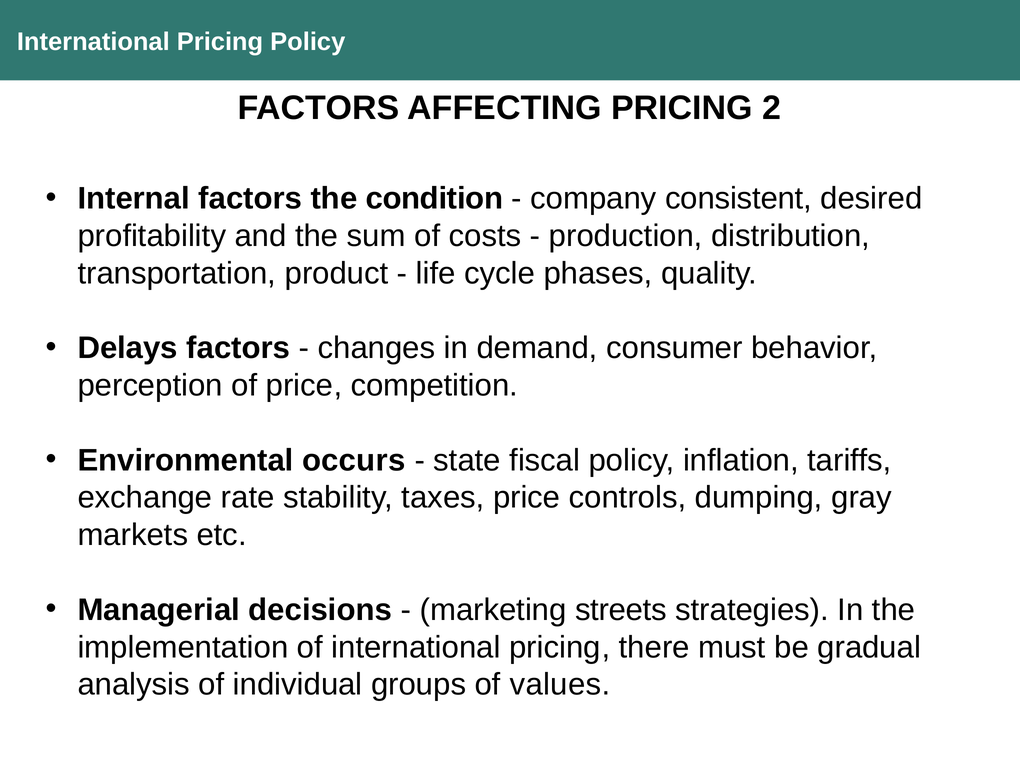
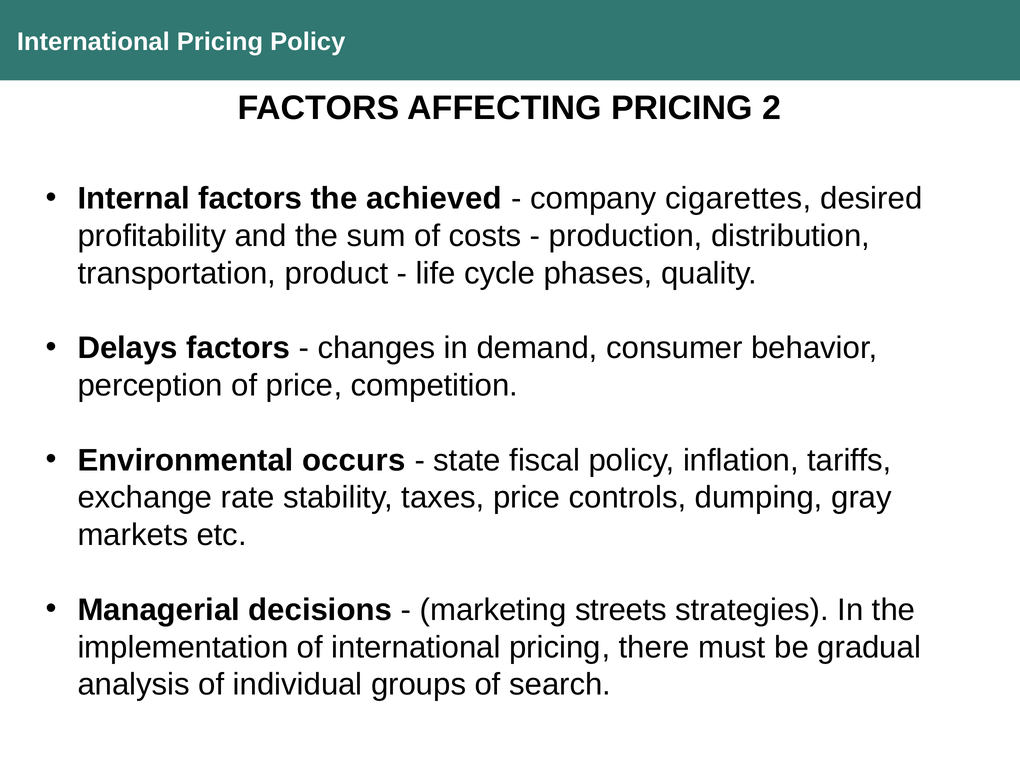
condition: condition -> achieved
consistent: consistent -> cigarettes
values: values -> search
